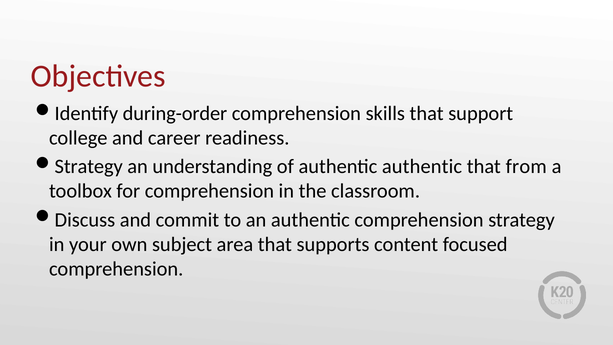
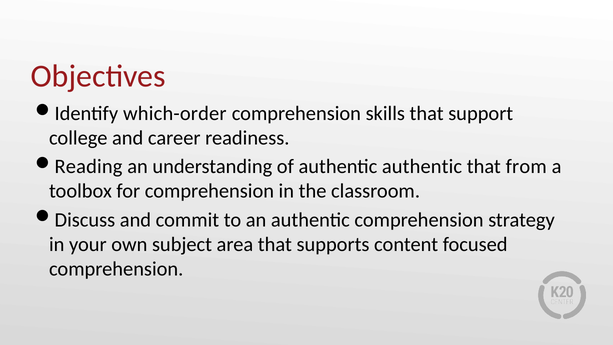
during-order: during-order -> which-order
Strategy at (89, 166): Strategy -> Reading
